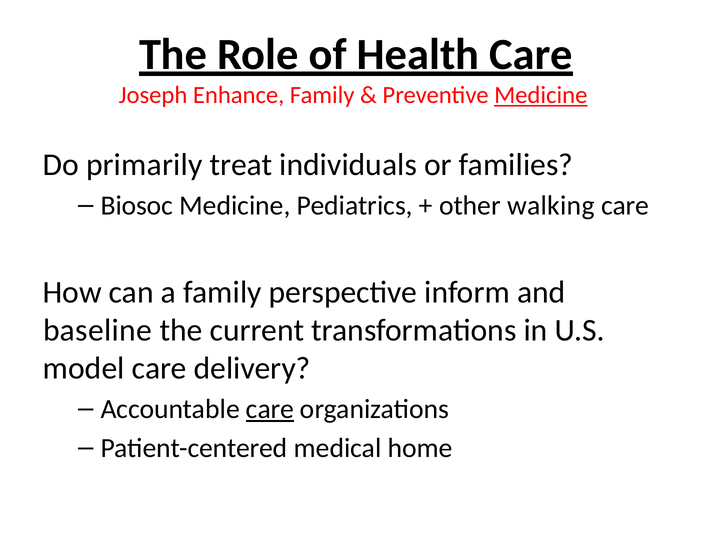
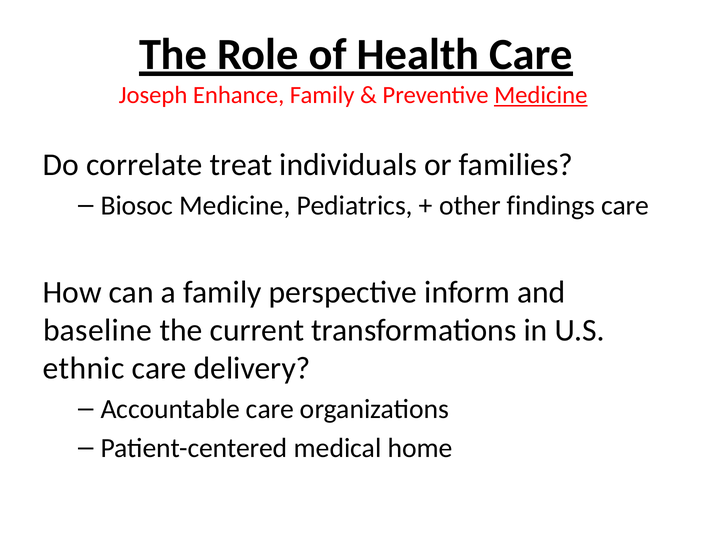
primarily: primarily -> correlate
walking: walking -> findings
model: model -> ethnic
care at (270, 409) underline: present -> none
